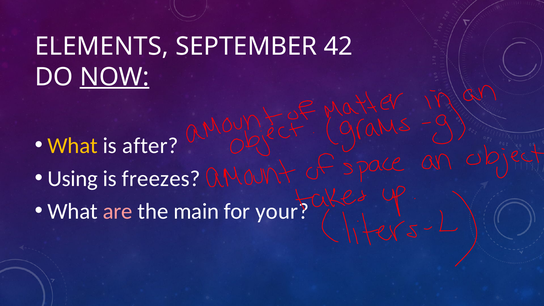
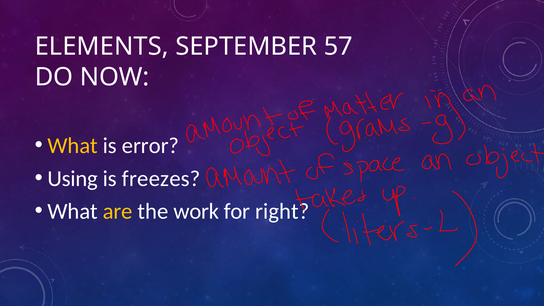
42: 42 -> 57
NOW underline: present -> none
after: after -> error
are colour: pink -> yellow
main: main -> work
your: your -> right
